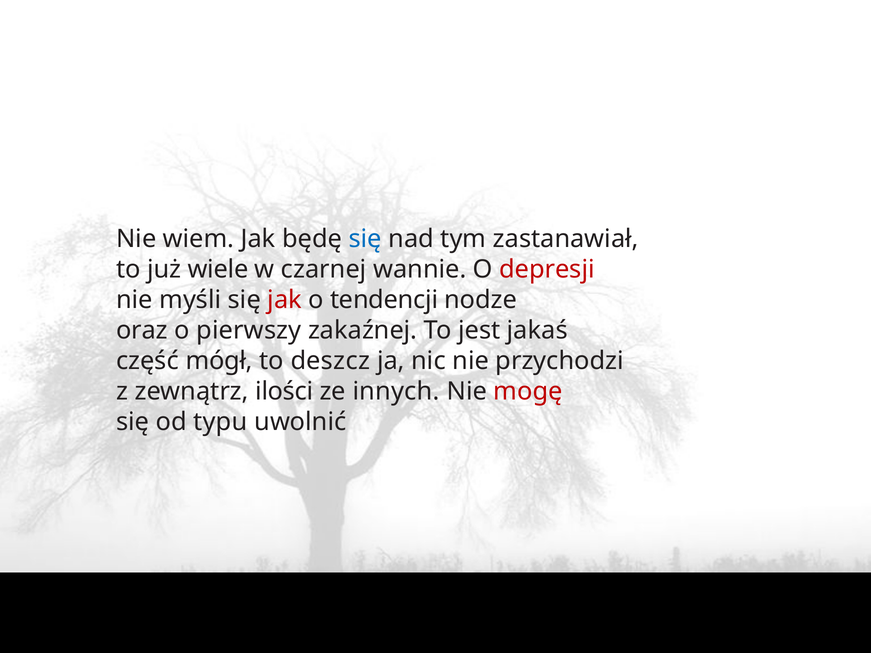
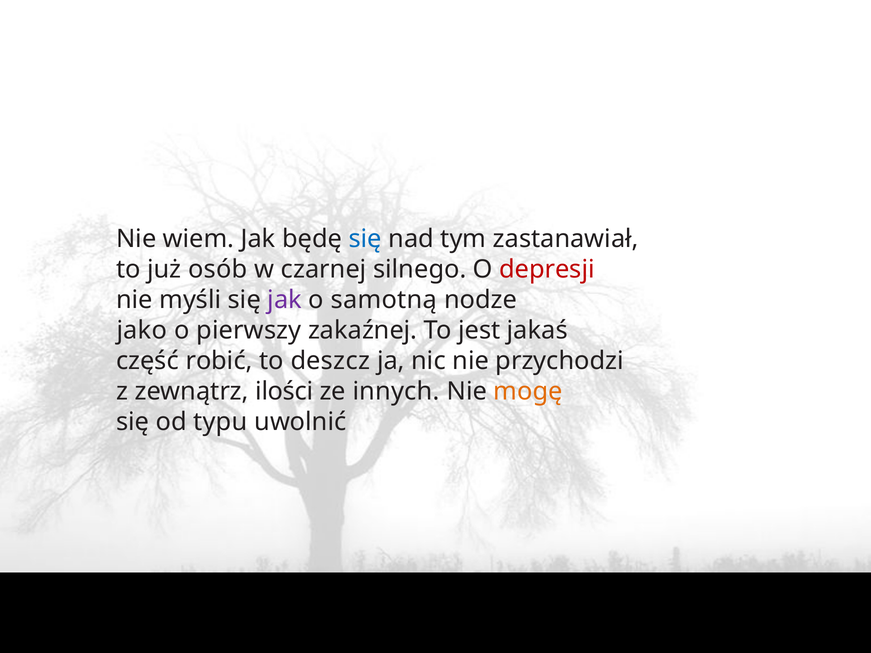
wiele: wiele -> osób
wannie: wannie -> silnego
jak at (285, 300) colour: red -> purple
tendencji: tendencji -> samotną
oraz: oraz -> jako
mógł: mógł -> robić
mogę colour: red -> orange
